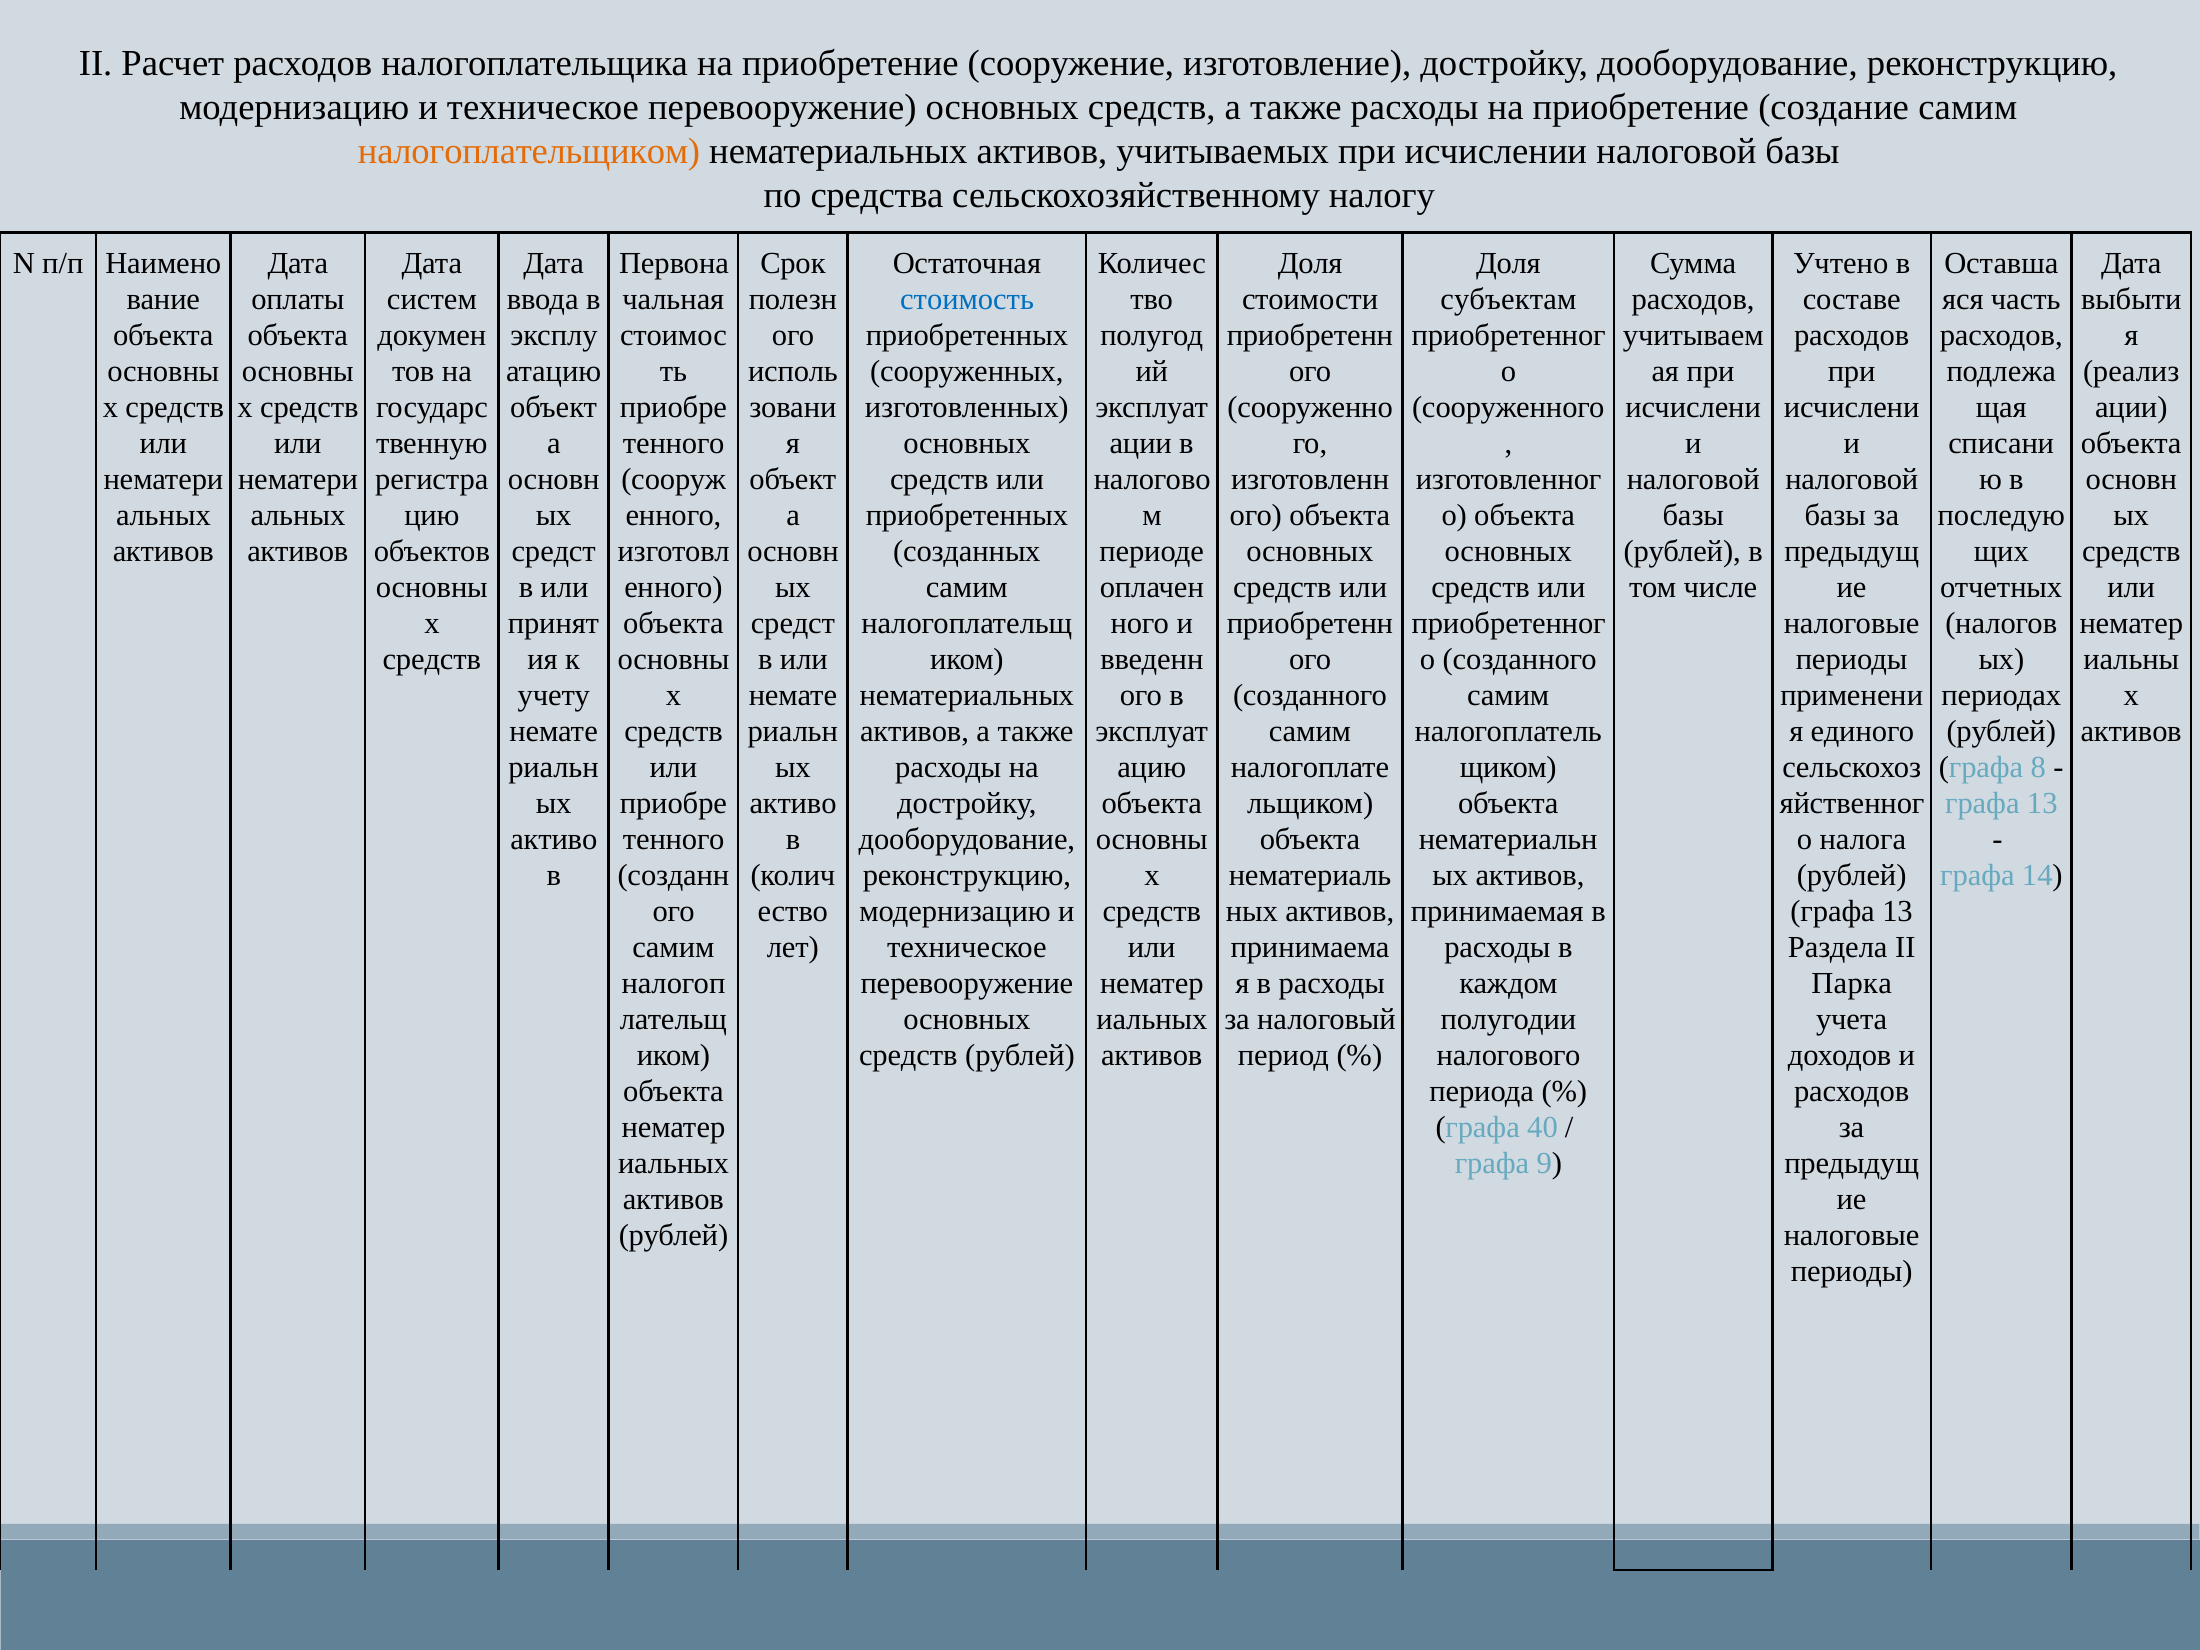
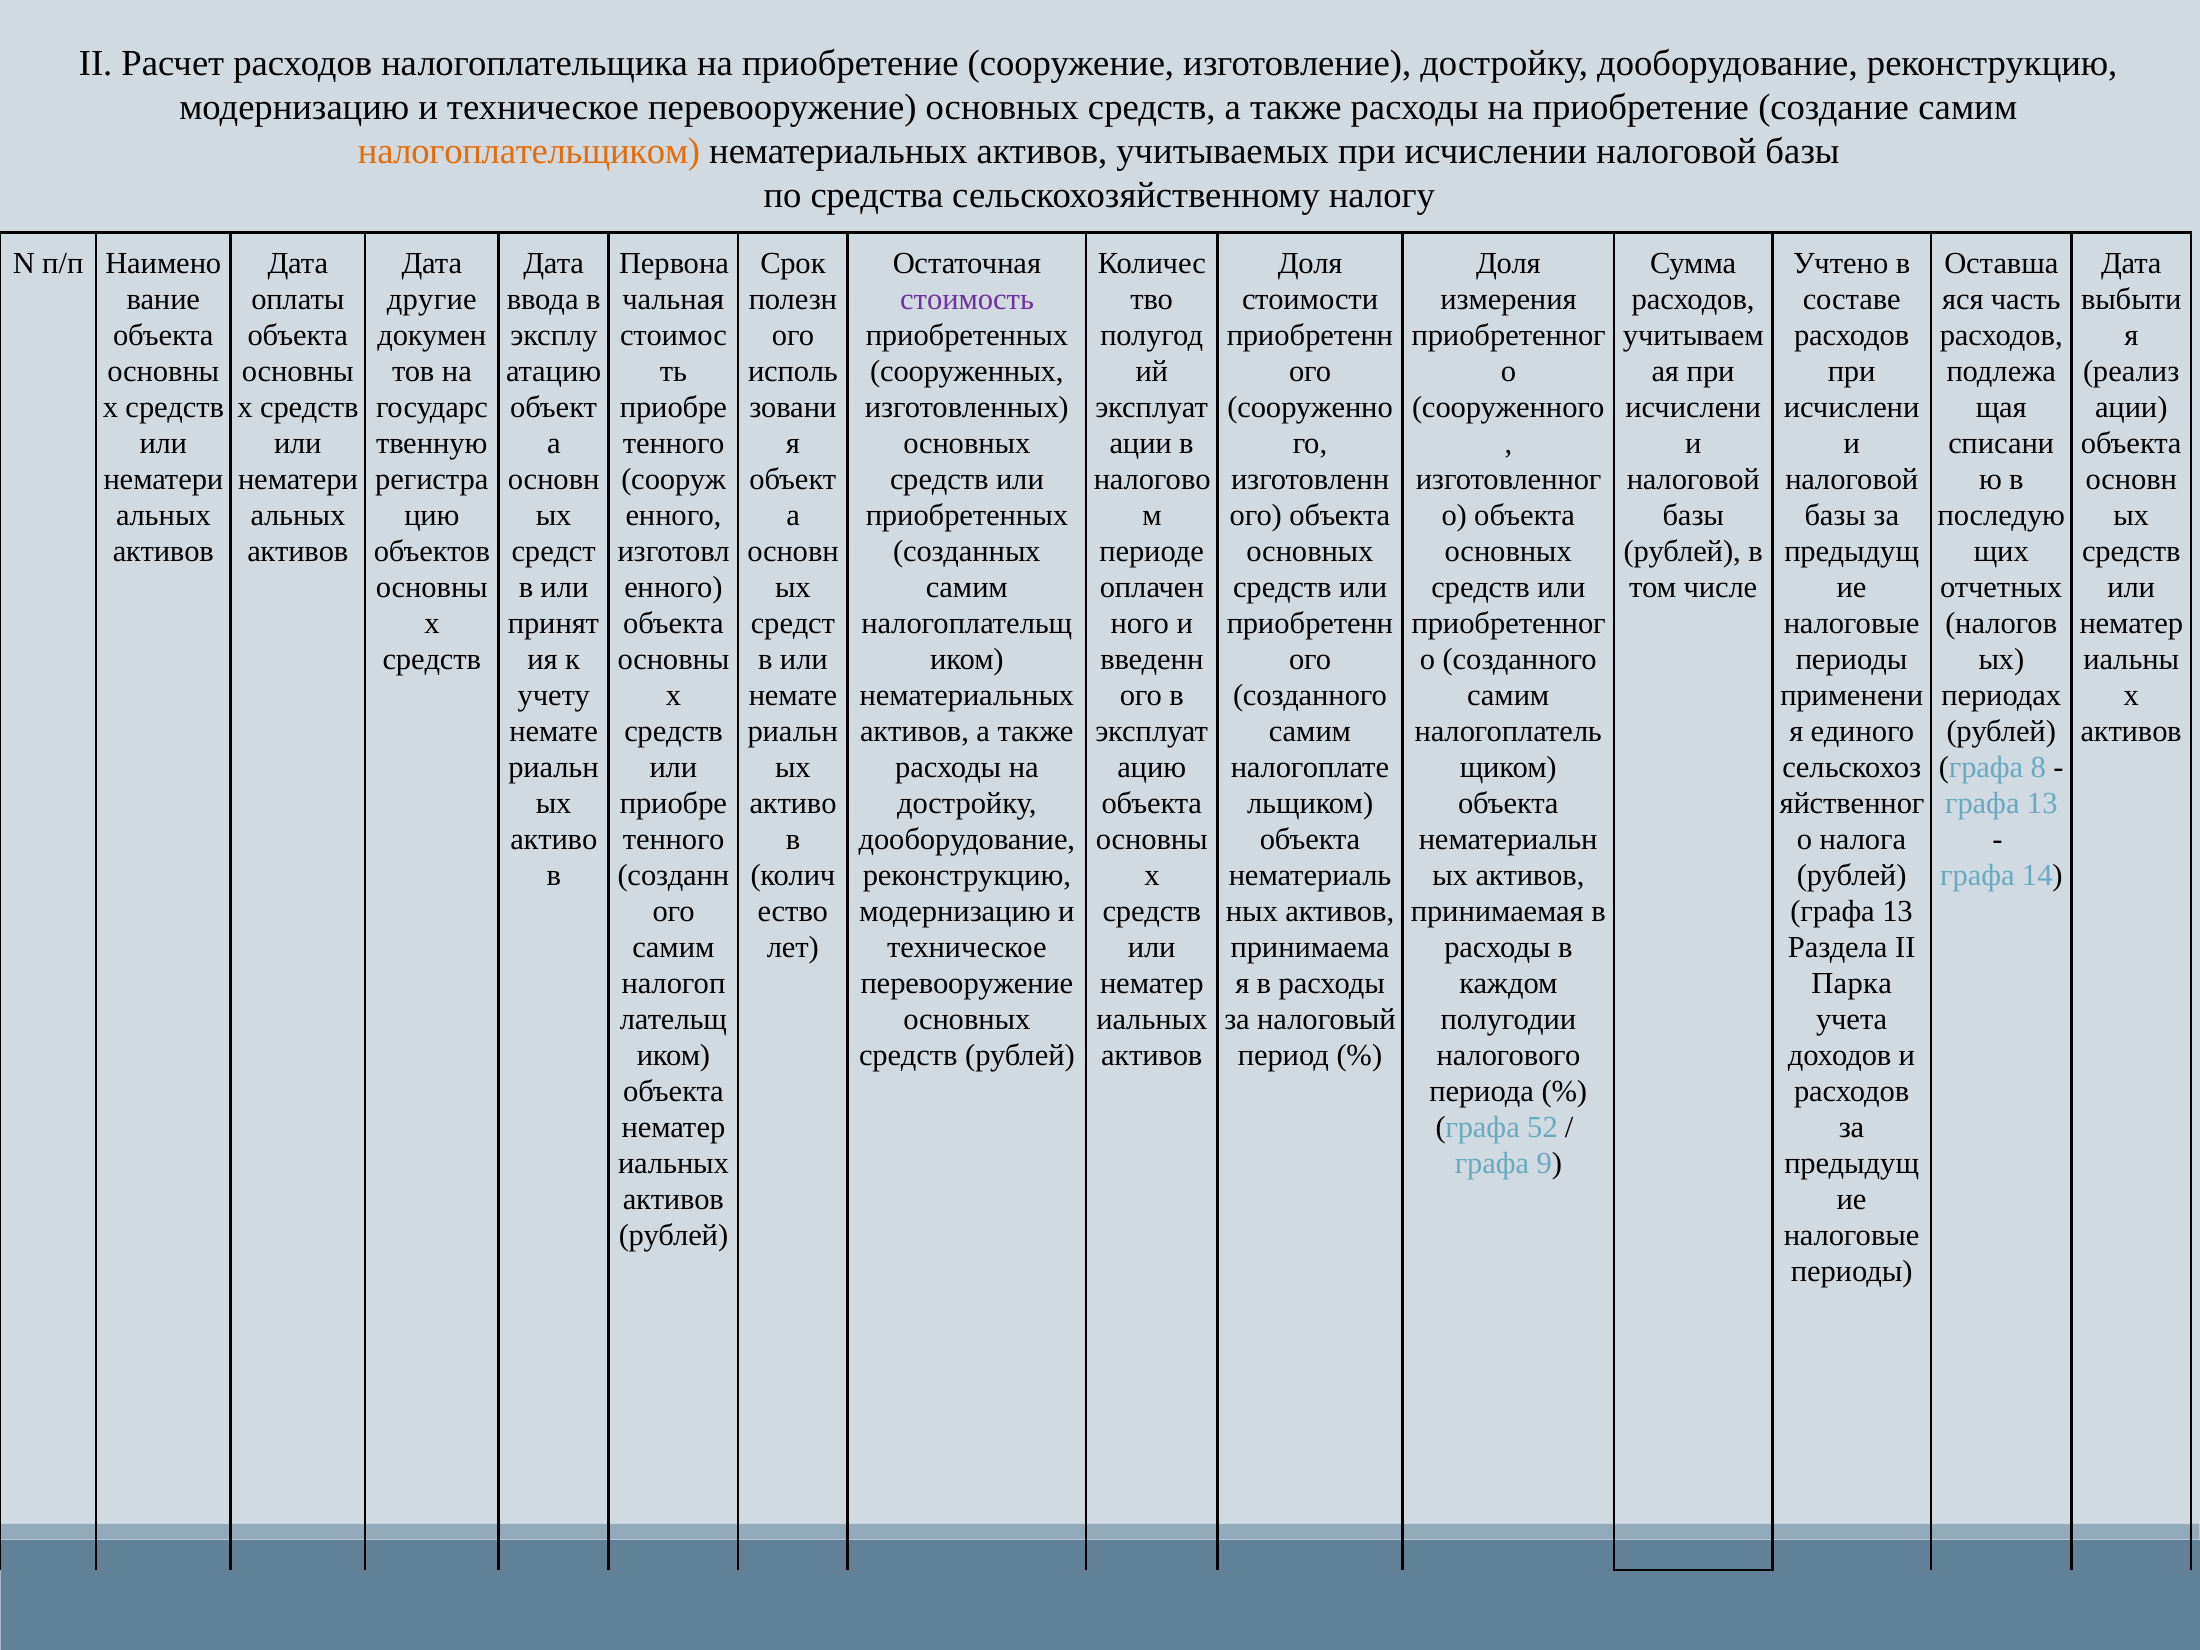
систем: систем -> другие
стоимость colour: blue -> purple
субъектам: субъектам -> измерения
40: 40 -> 52
